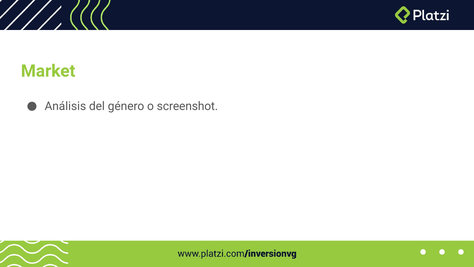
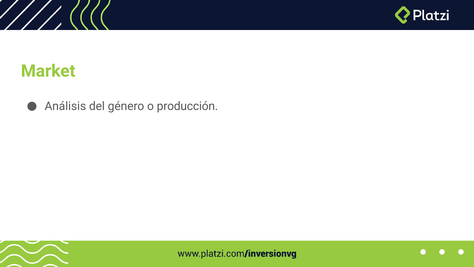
screenshot: screenshot -> producción
